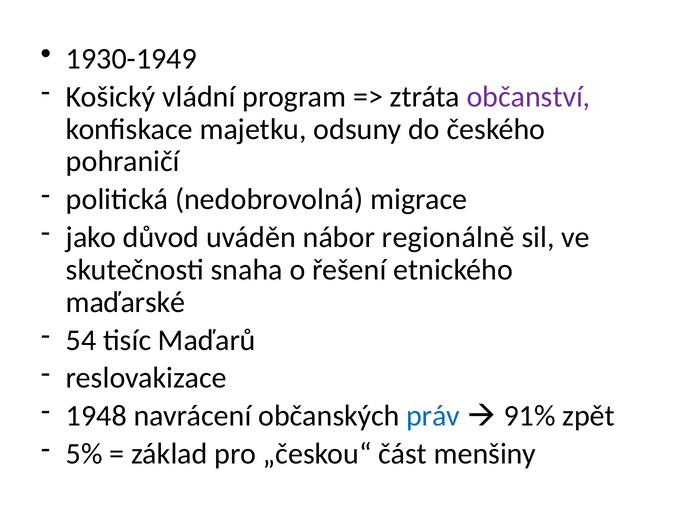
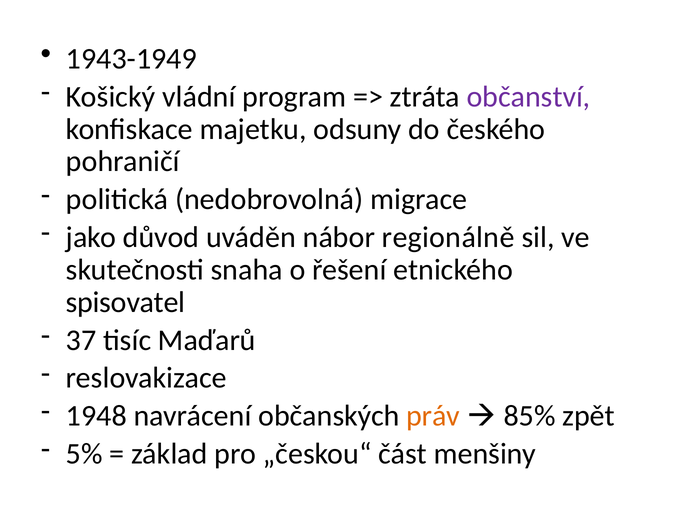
1930-1949: 1930-1949 -> 1943-1949
maďarské: maďarské -> spisovatel
54: 54 -> 37
práv colour: blue -> orange
91%: 91% -> 85%
